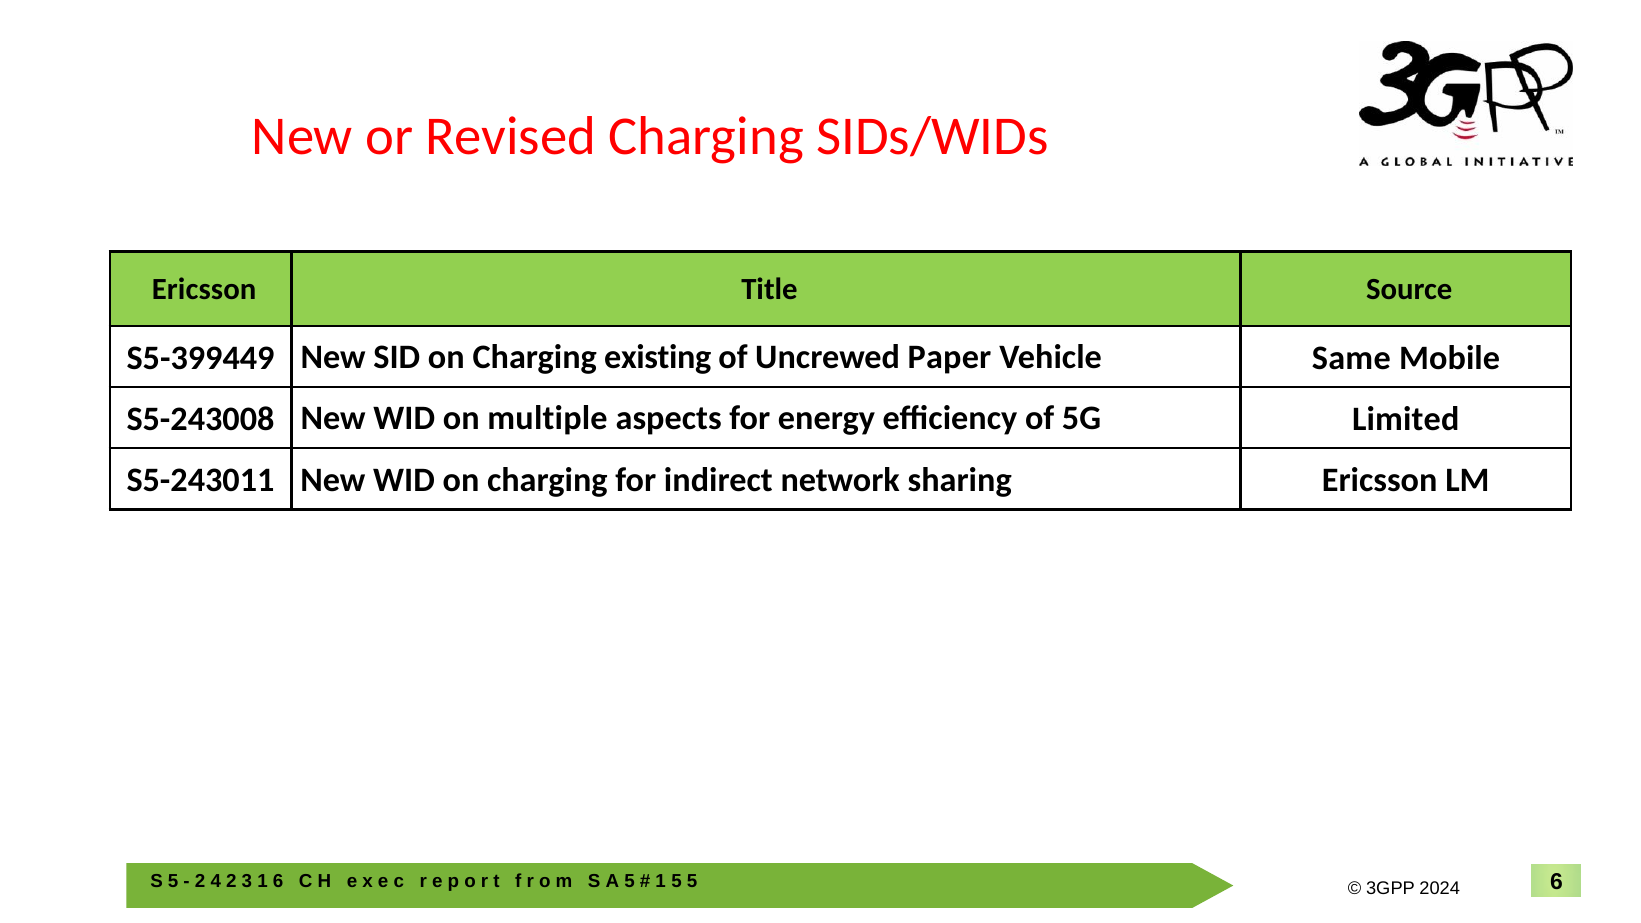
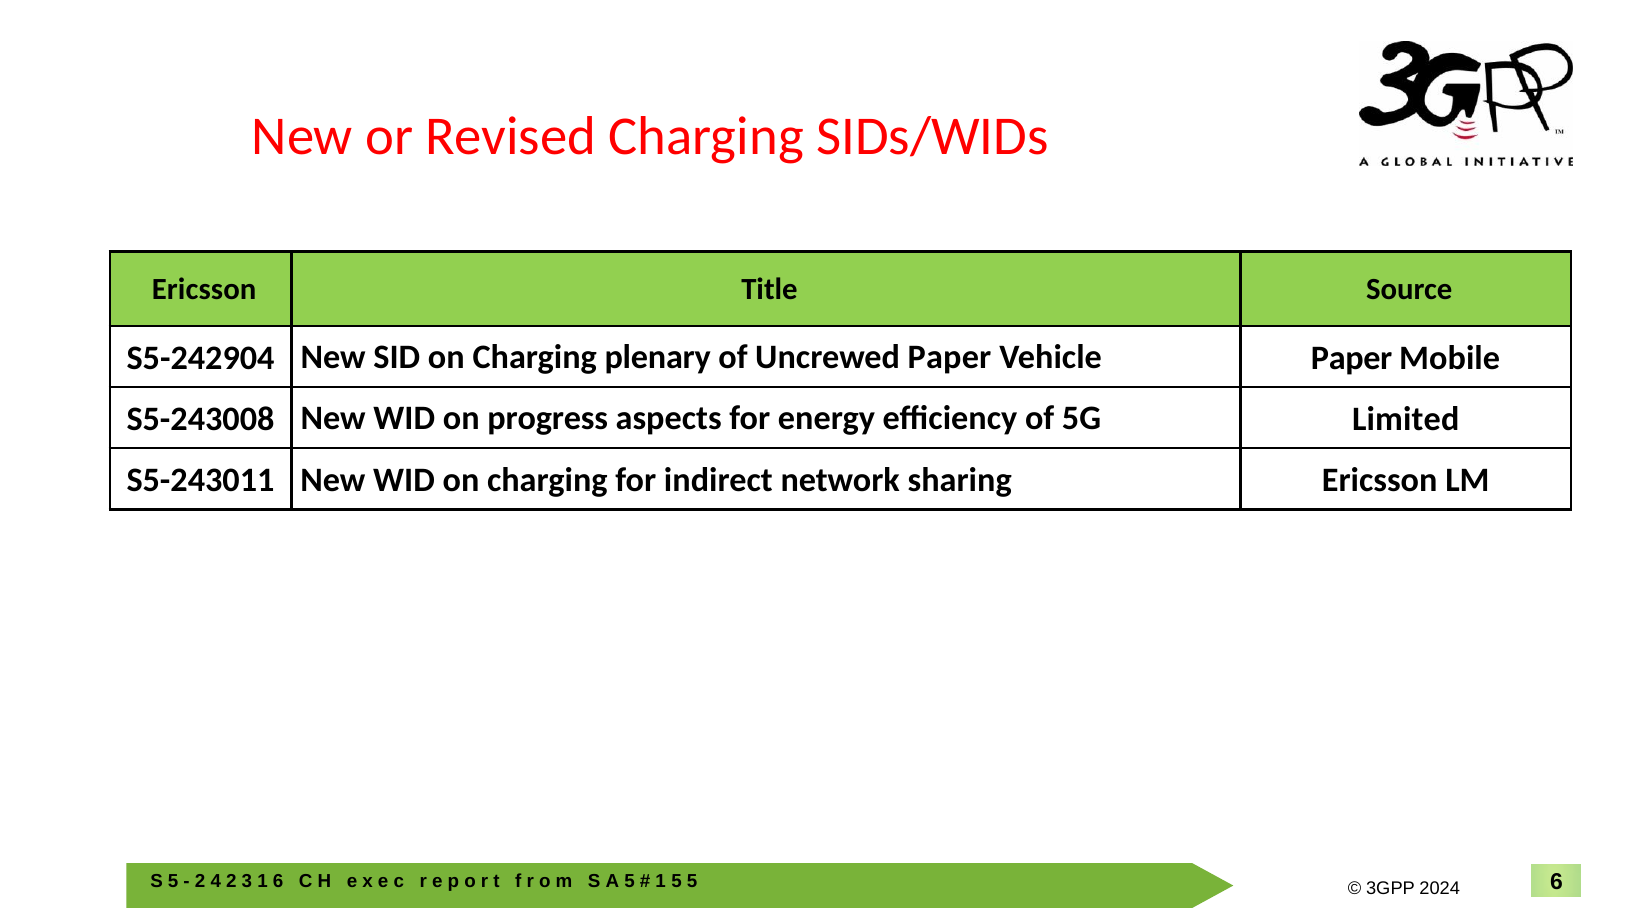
S5-399449: S5-399449 -> S5-242904
existing: existing -> plenary
Vehicle Same: Same -> Paper
multiple: multiple -> progress
